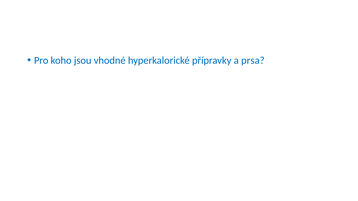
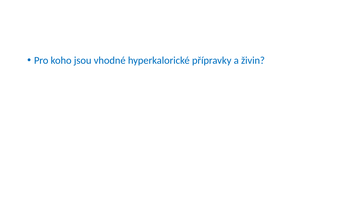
prsa: prsa -> živin
